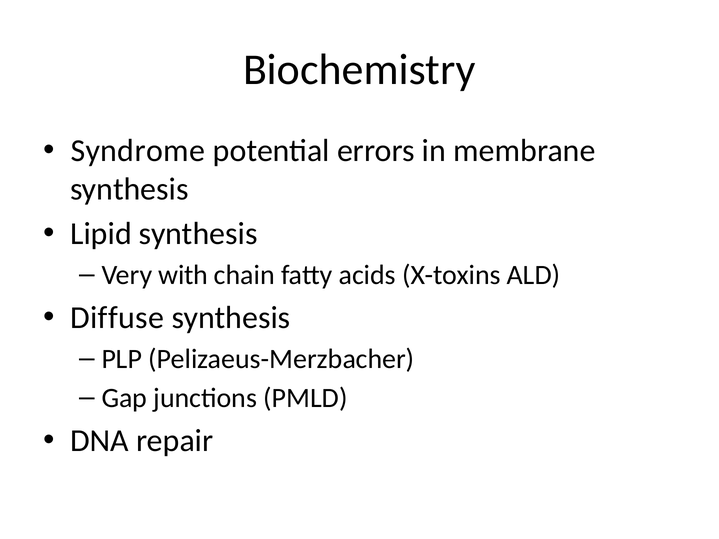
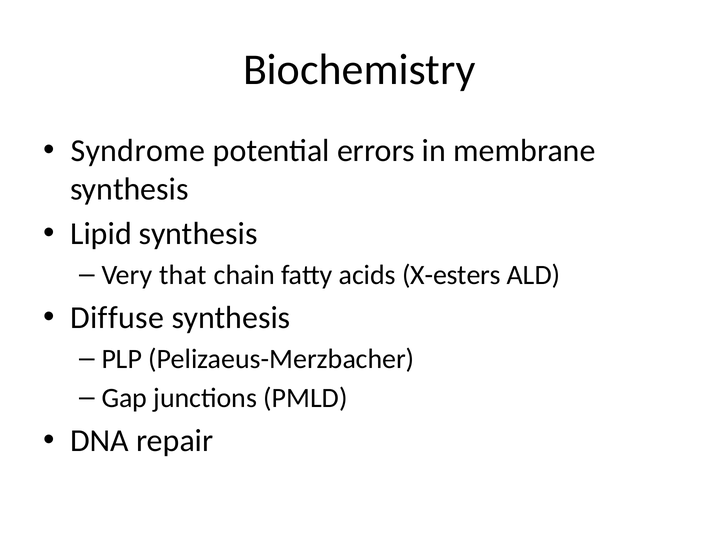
with: with -> that
X-toxins: X-toxins -> X-esters
